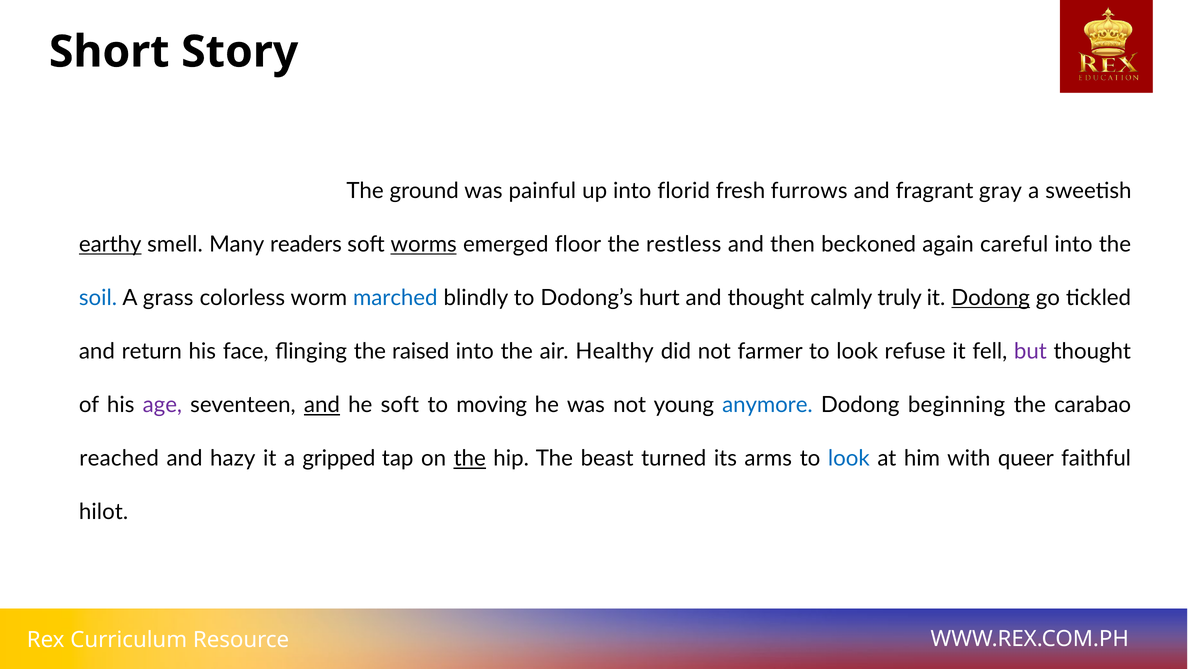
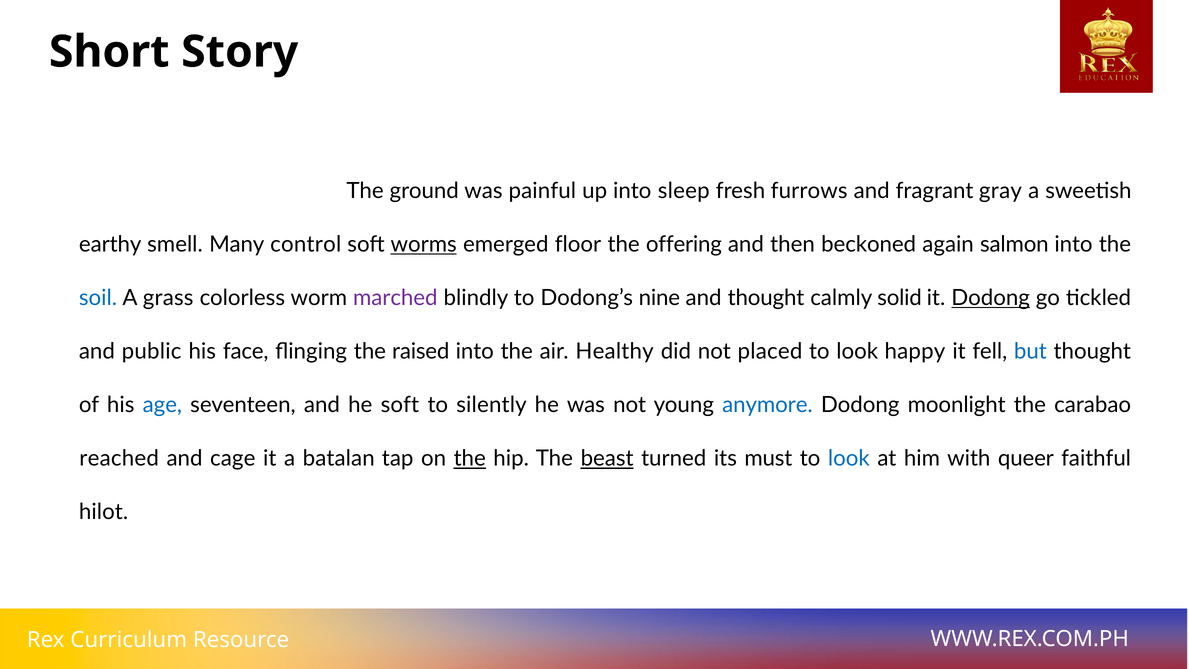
florid: florid -> sleep
earthy underline: present -> none
readers: readers -> control
restless: restless -> offering
careful: careful -> salmon
marched colour: blue -> purple
hurt: hurt -> nine
truly: truly -> solid
return: return -> public
farmer: farmer -> placed
refuse: refuse -> happy
but colour: purple -> blue
age colour: purple -> blue
and at (322, 405) underline: present -> none
moving: moving -> silently
beginning: beginning -> moonlight
hazy: hazy -> cage
gripped: gripped -> batalan
beast underline: none -> present
arms: arms -> must
